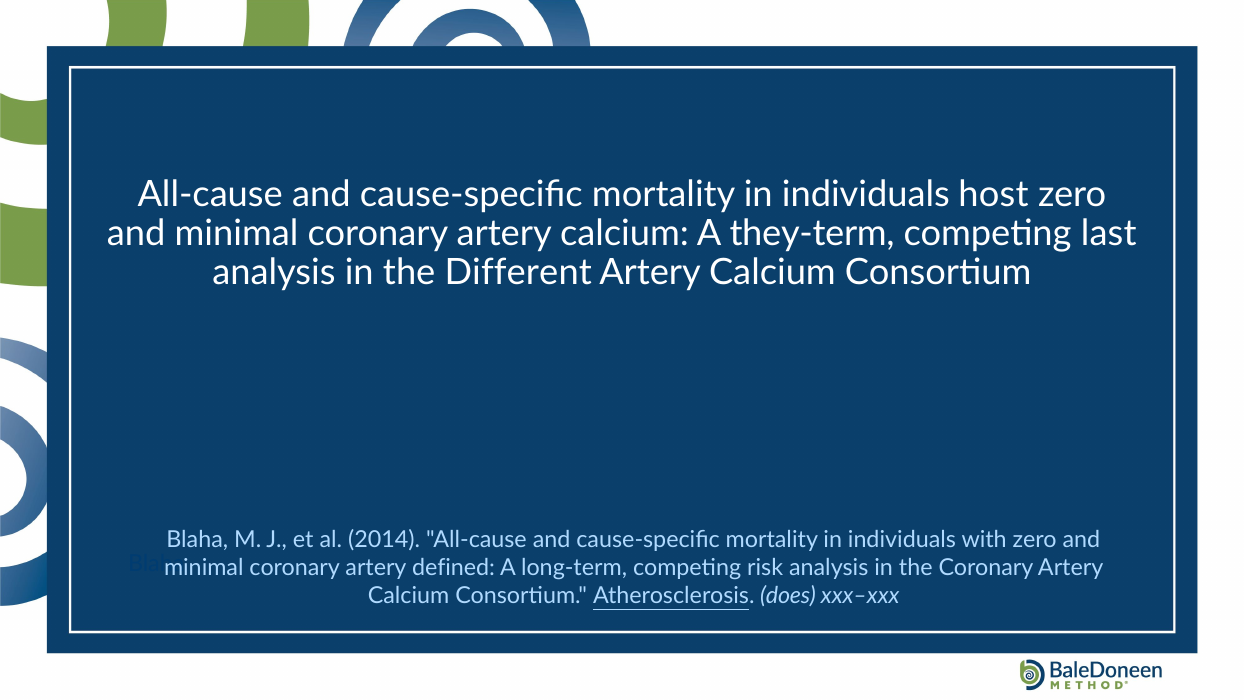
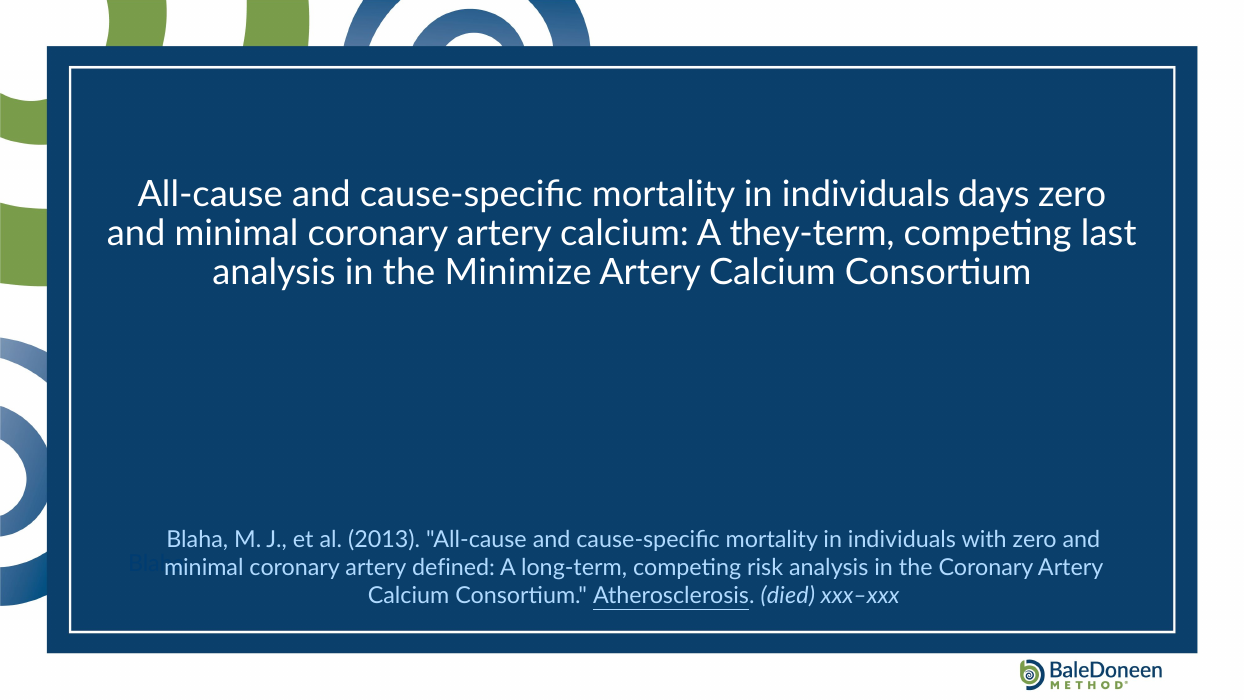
host: host -> days
Different: Different -> Minimize
2014: 2014 -> 2013
does: does -> died
